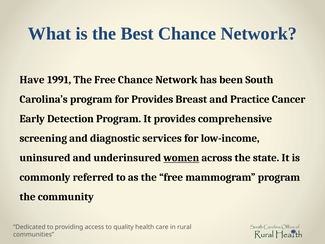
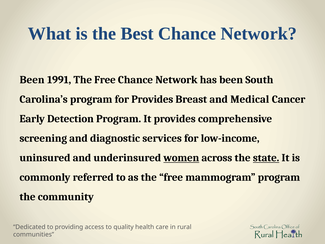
Have at (32, 80): Have -> Been
Practice: Practice -> Medical
state underline: none -> present
